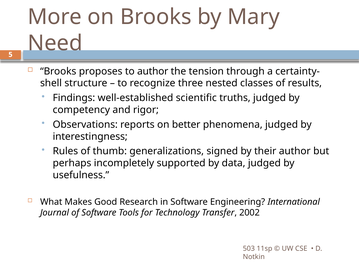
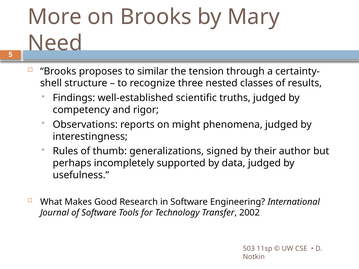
to author: author -> similar
better: better -> might
